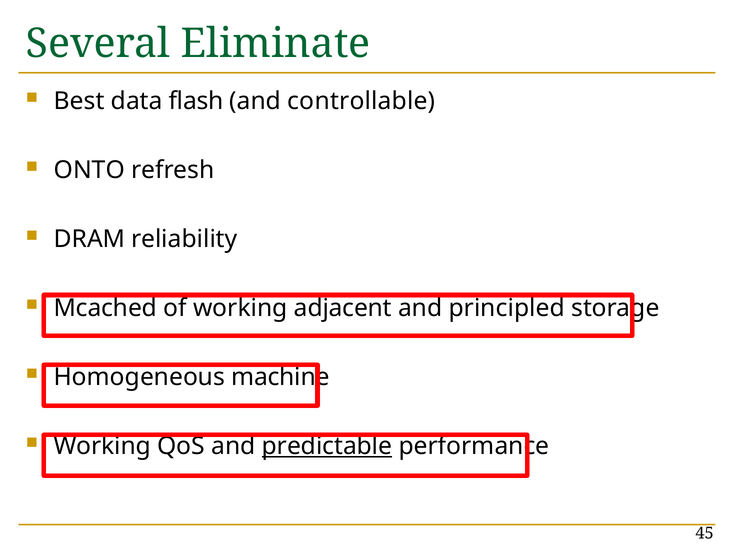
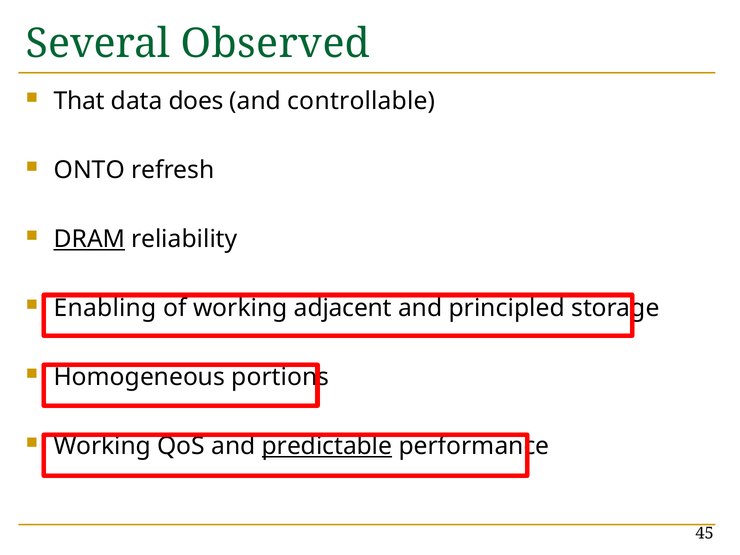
Eliminate: Eliminate -> Observed
Best: Best -> That
flash: flash -> does
DRAM underline: none -> present
Mcached: Mcached -> Enabling
machine: machine -> portions
